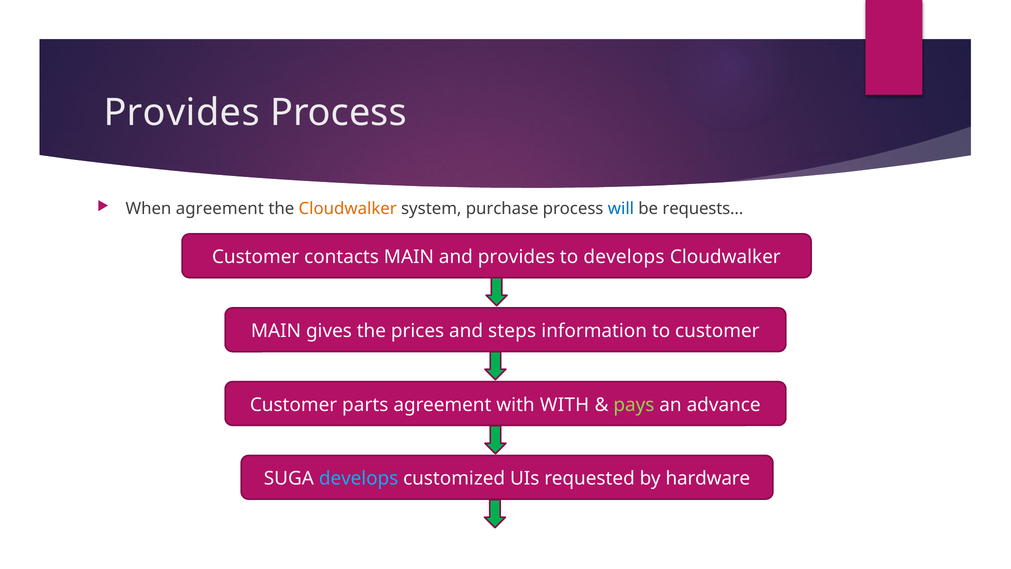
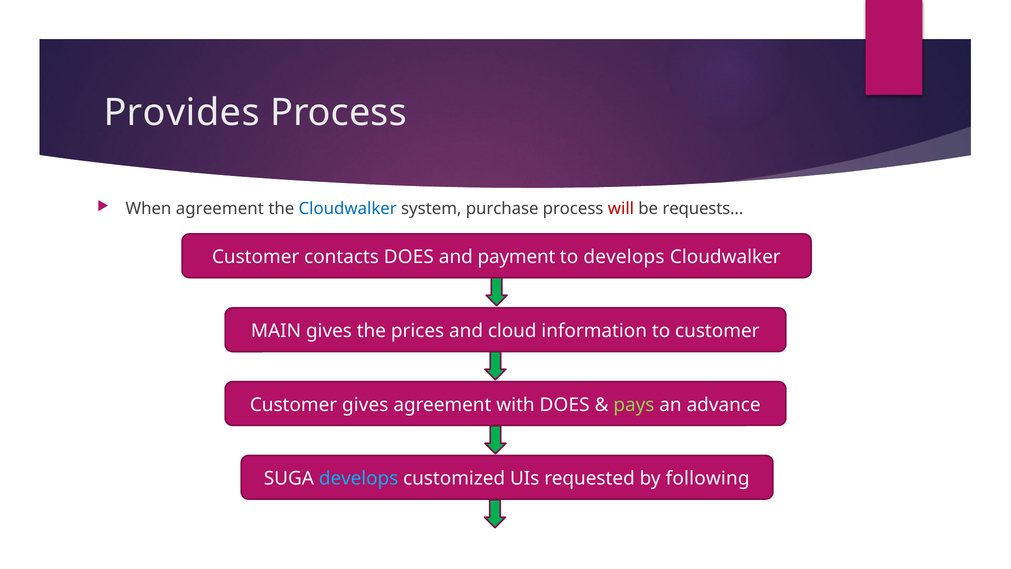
Cloudwalker at (348, 209) colour: orange -> blue
will colour: blue -> red
contacts MAIN: MAIN -> DOES
and provides: provides -> payment
steps: steps -> cloud
Customer parts: parts -> gives
with WITH: WITH -> DOES
hardware: hardware -> following
